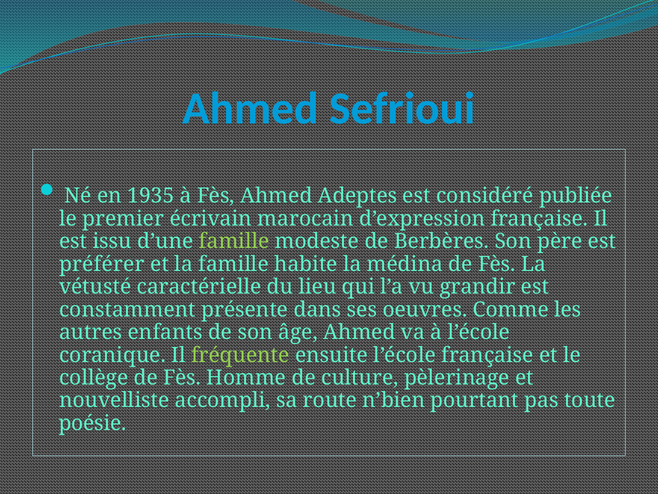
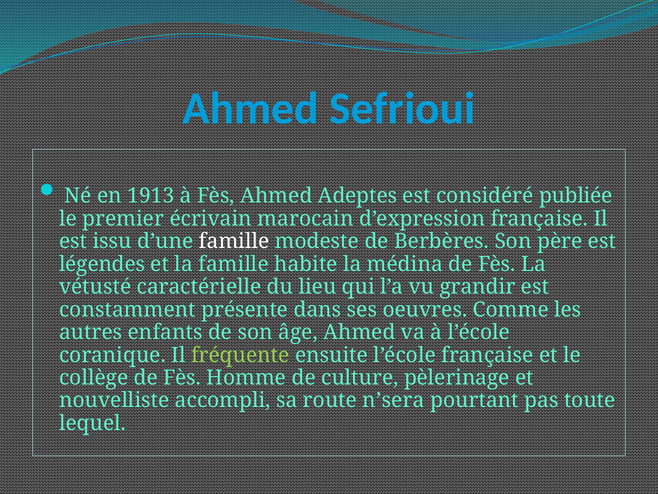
1935: 1935 -> 1913
famille at (234, 241) colour: light green -> white
préférer: préférer -> légendes
n’bien: n’bien -> n’sera
poésie: poésie -> lequel
